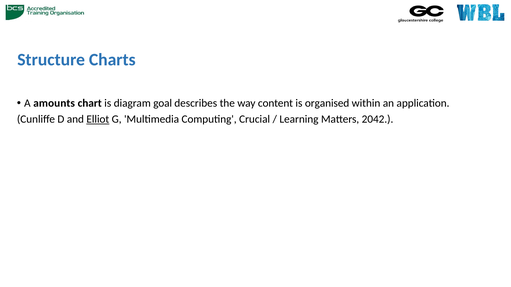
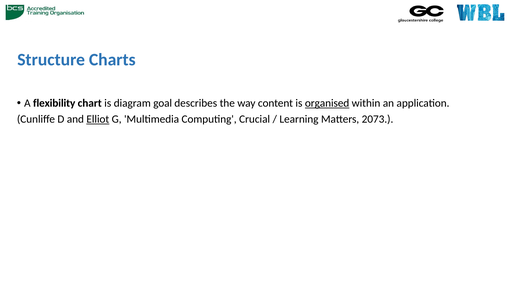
amounts: amounts -> flexibility
organised underline: none -> present
2042: 2042 -> 2073
